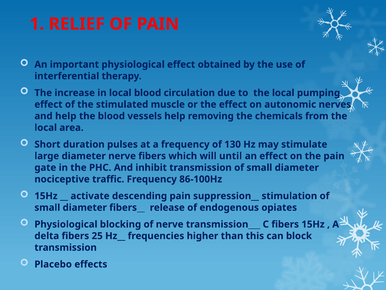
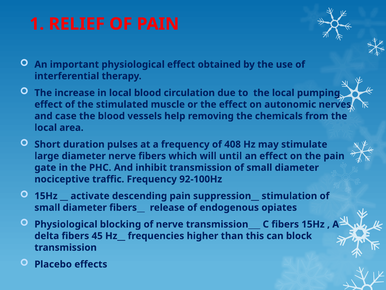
and help: help -> case
130: 130 -> 408
86-100Hz: 86-100Hz -> 92-100Hz
25: 25 -> 45
